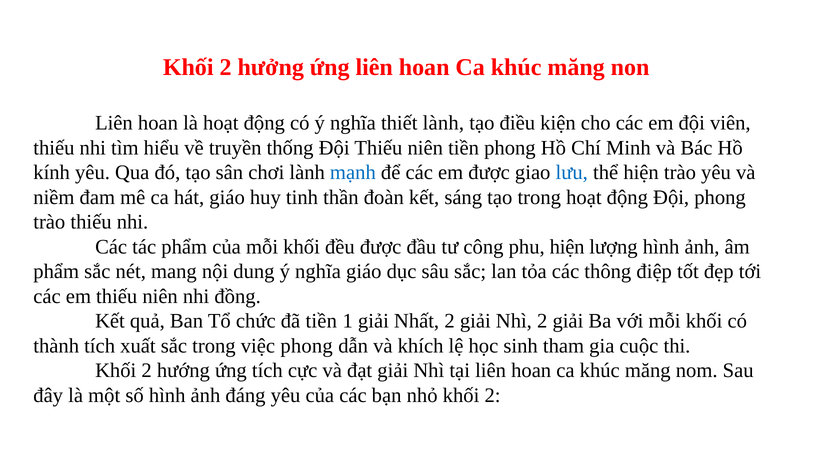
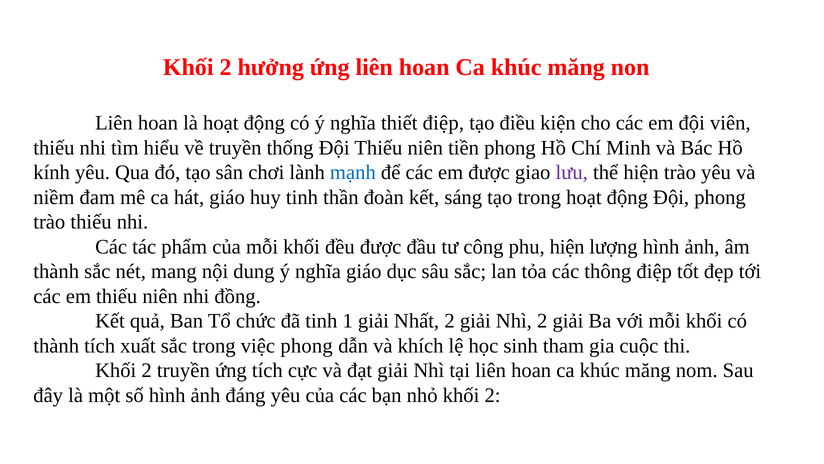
thiết lành: lành -> điệp
lưu colour: blue -> purple
phẩm at (56, 271): phẩm -> thành
đã tiền: tiền -> tinh
2 hướng: hướng -> truyền
